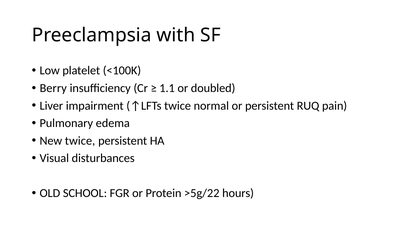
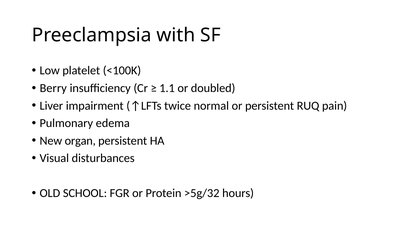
New twice: twice -> organ
>5g/22: >5g/22 -> >5g/32
